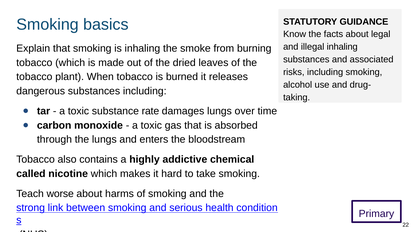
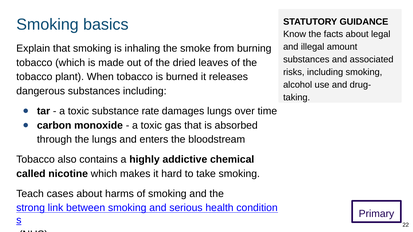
illegal inhaling: inhaling -> amount
worse: worse -> cases
